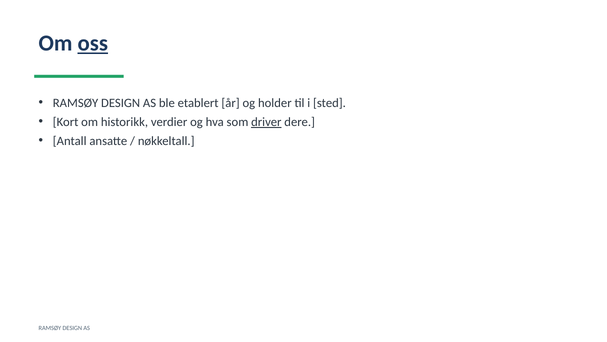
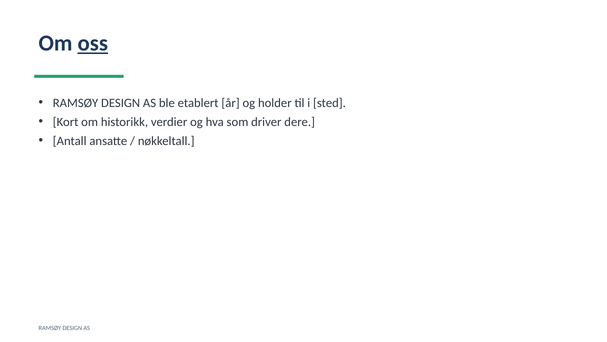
driver underline: present -> none
